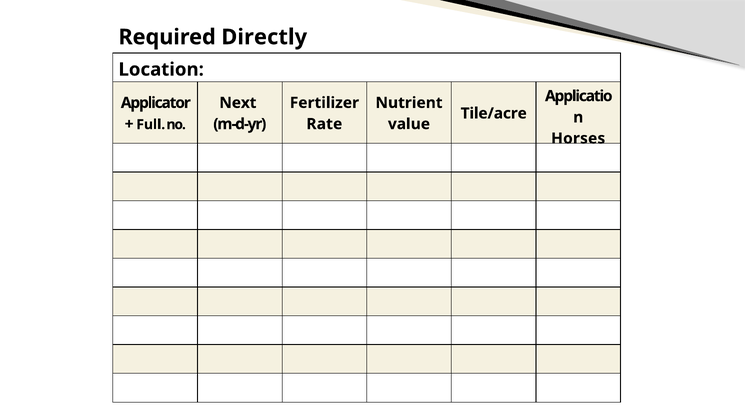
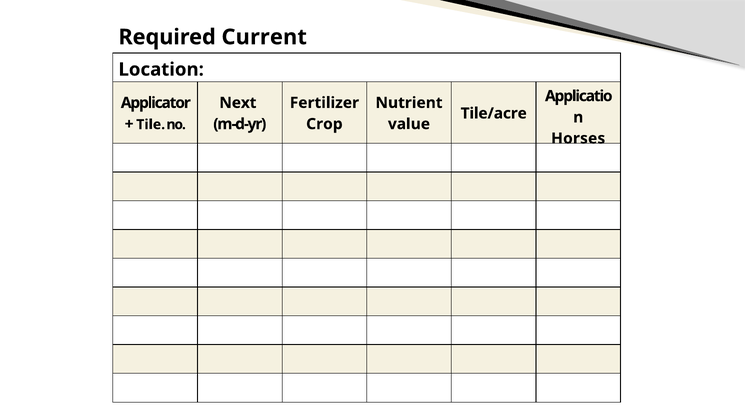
Directly: Directly -> Current
Full: Full -> Tile
Rate: Rate -> Crop
